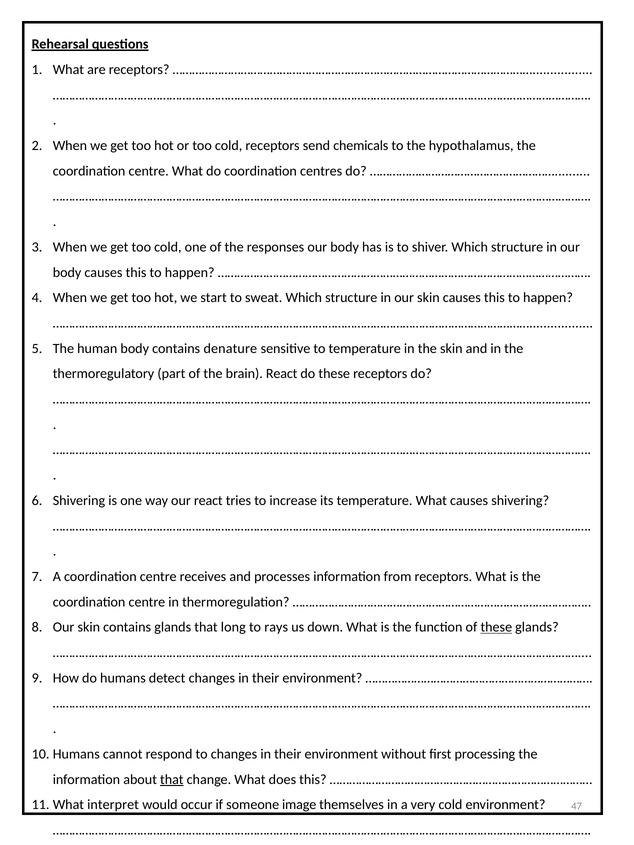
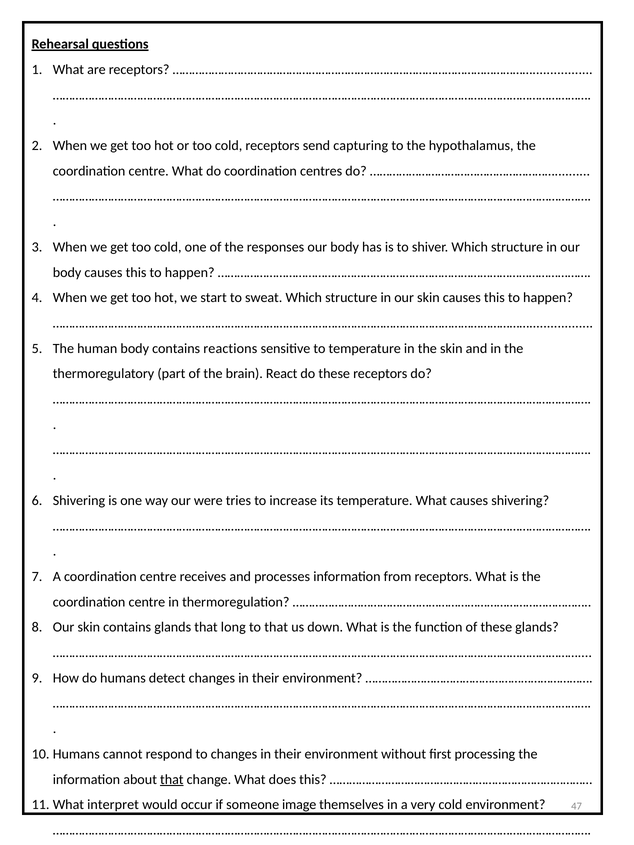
chemicals: chemicals -> capturing
denature: denature -> reactions
our react: react -> were
to rays: rays -> that
these at (496, 628) underline: present -> none
